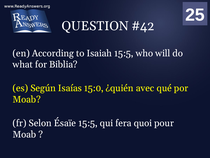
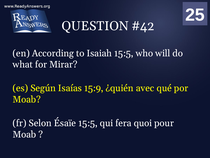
Biblia: Biblia -> Mirar
15:0: 15:0 -> 15:9
